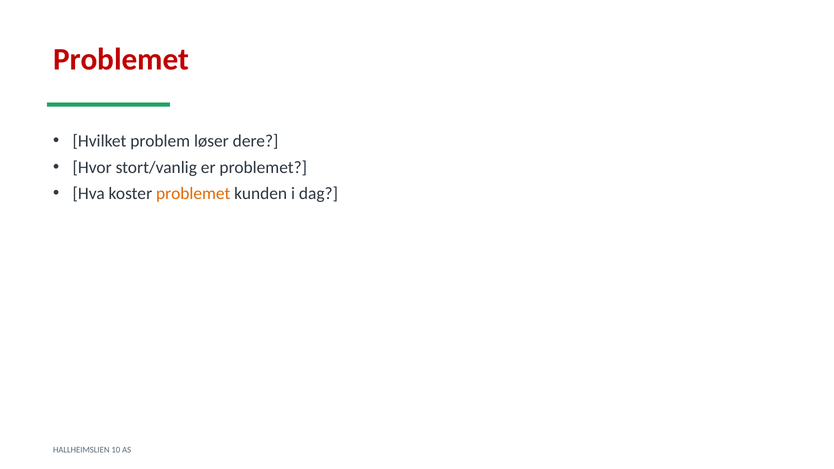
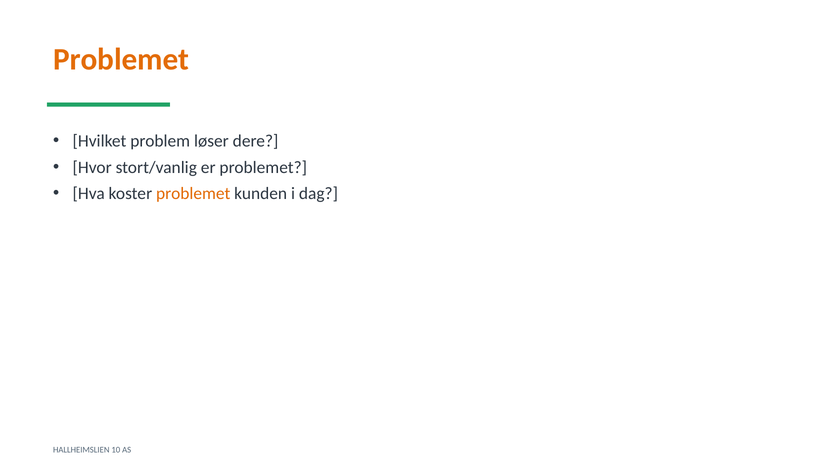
Problemet at (121, 60) colour: red -> orange
